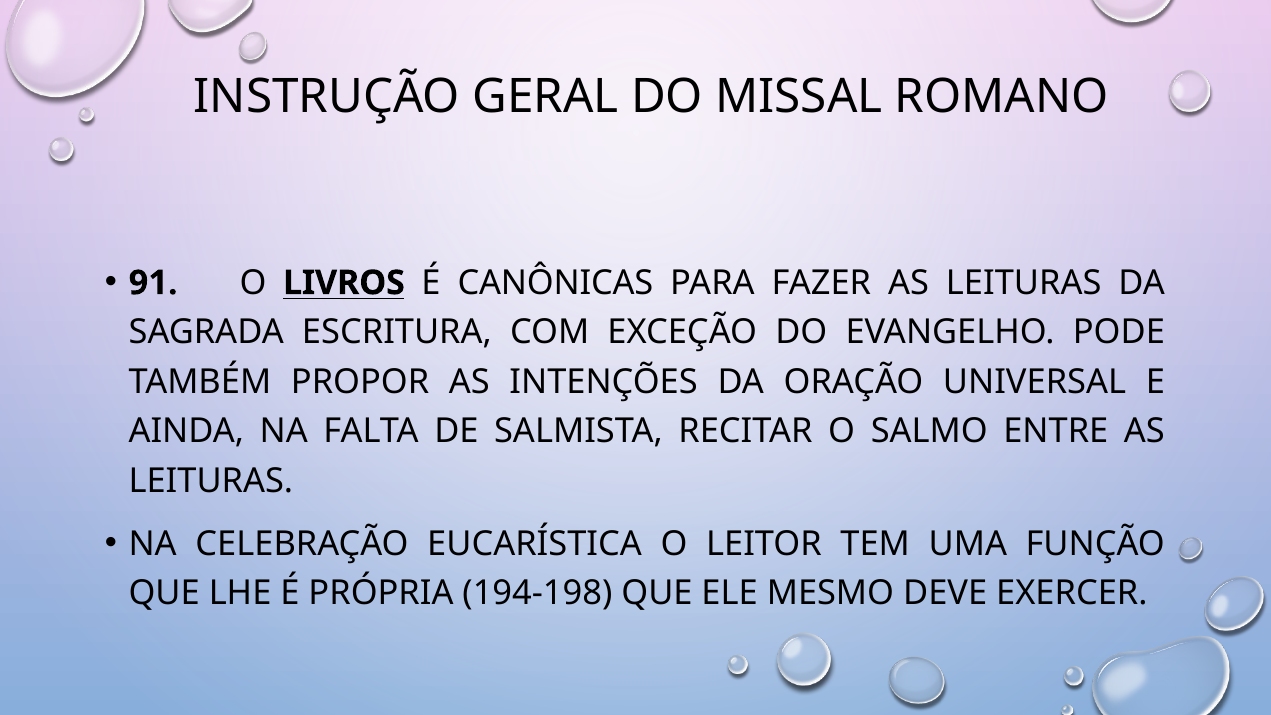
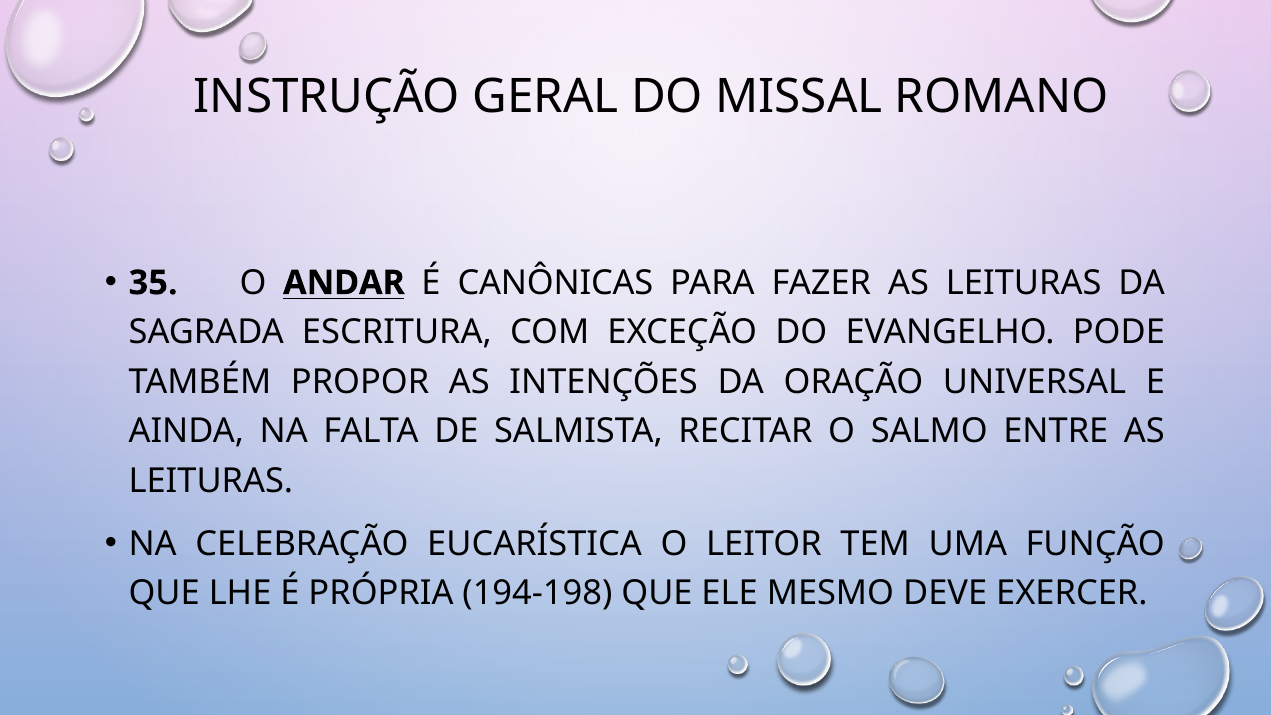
91: 91 -> 35
LIVROS: LIVROS -> ANDAR
